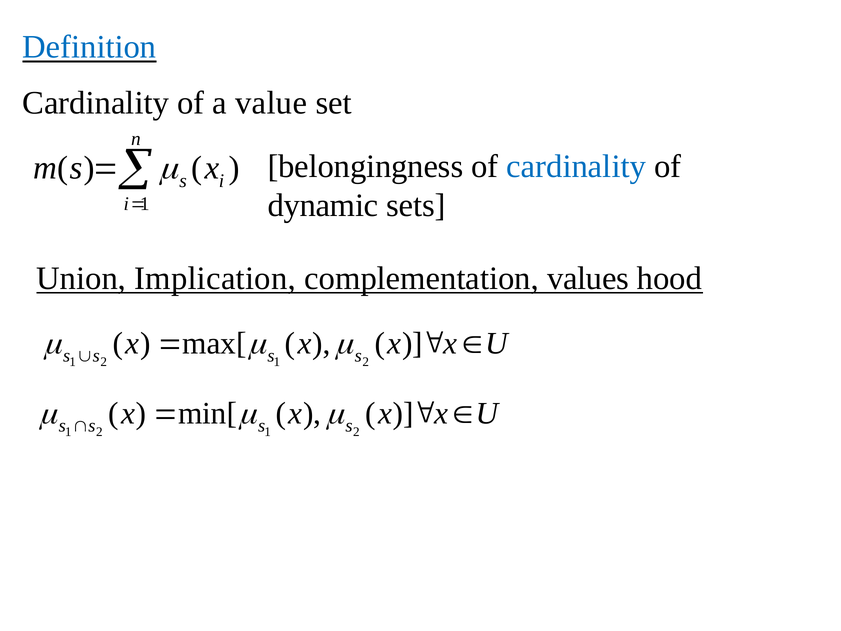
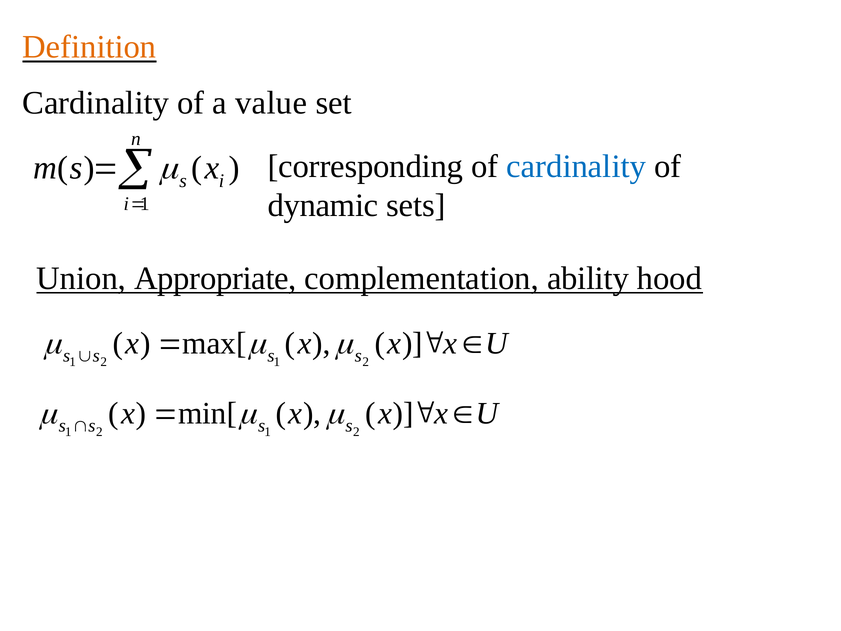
Definition colour: blue -> orange
belongingness: belongingness -> corresponding
Implication: Implication -> Appropriate
values: values -> ability
